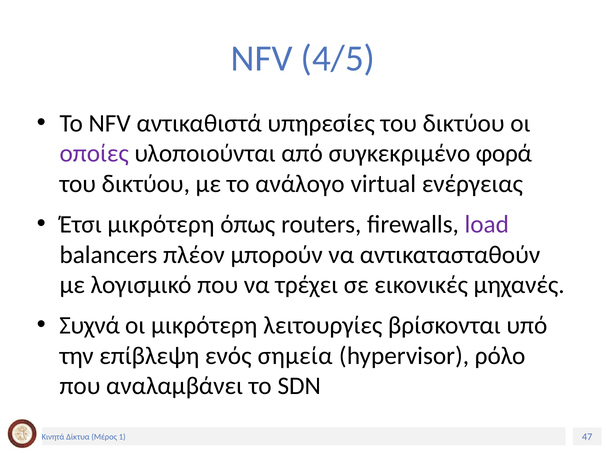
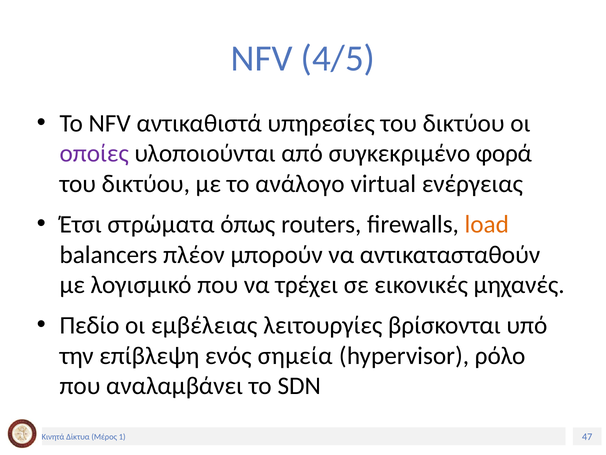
Έτσι μικρότερη: μικρότερη -> στρώματα
load colour: purple -> orange
Συχνά: Συχνά -> Πεδίο
οι μικρότερη: μικρότερη -> εμβέλειας
